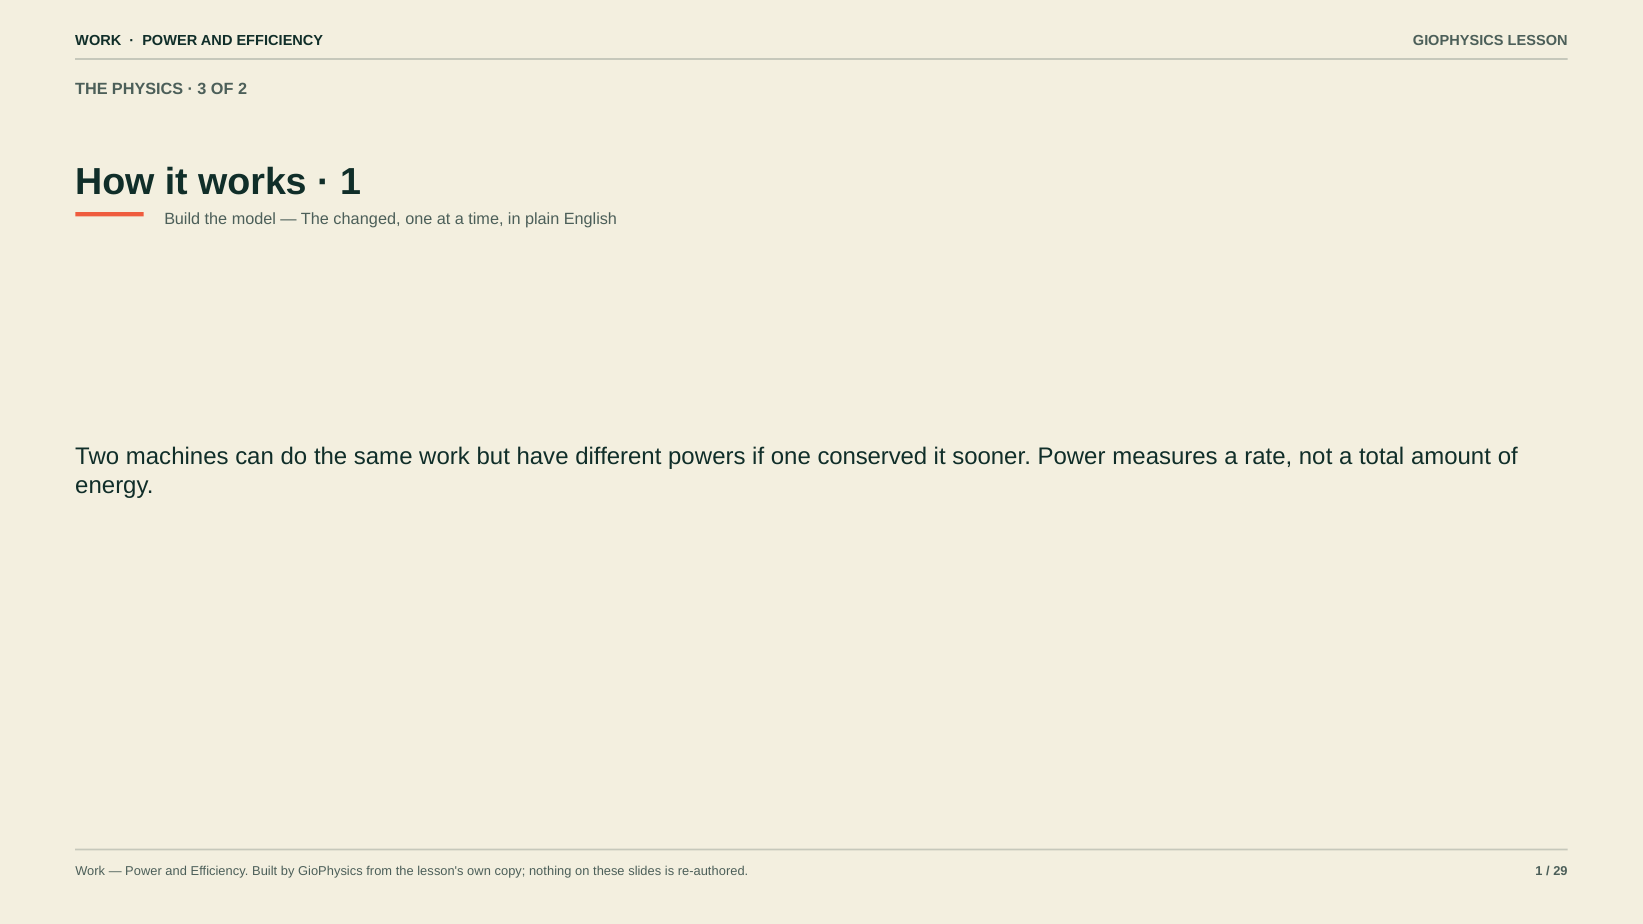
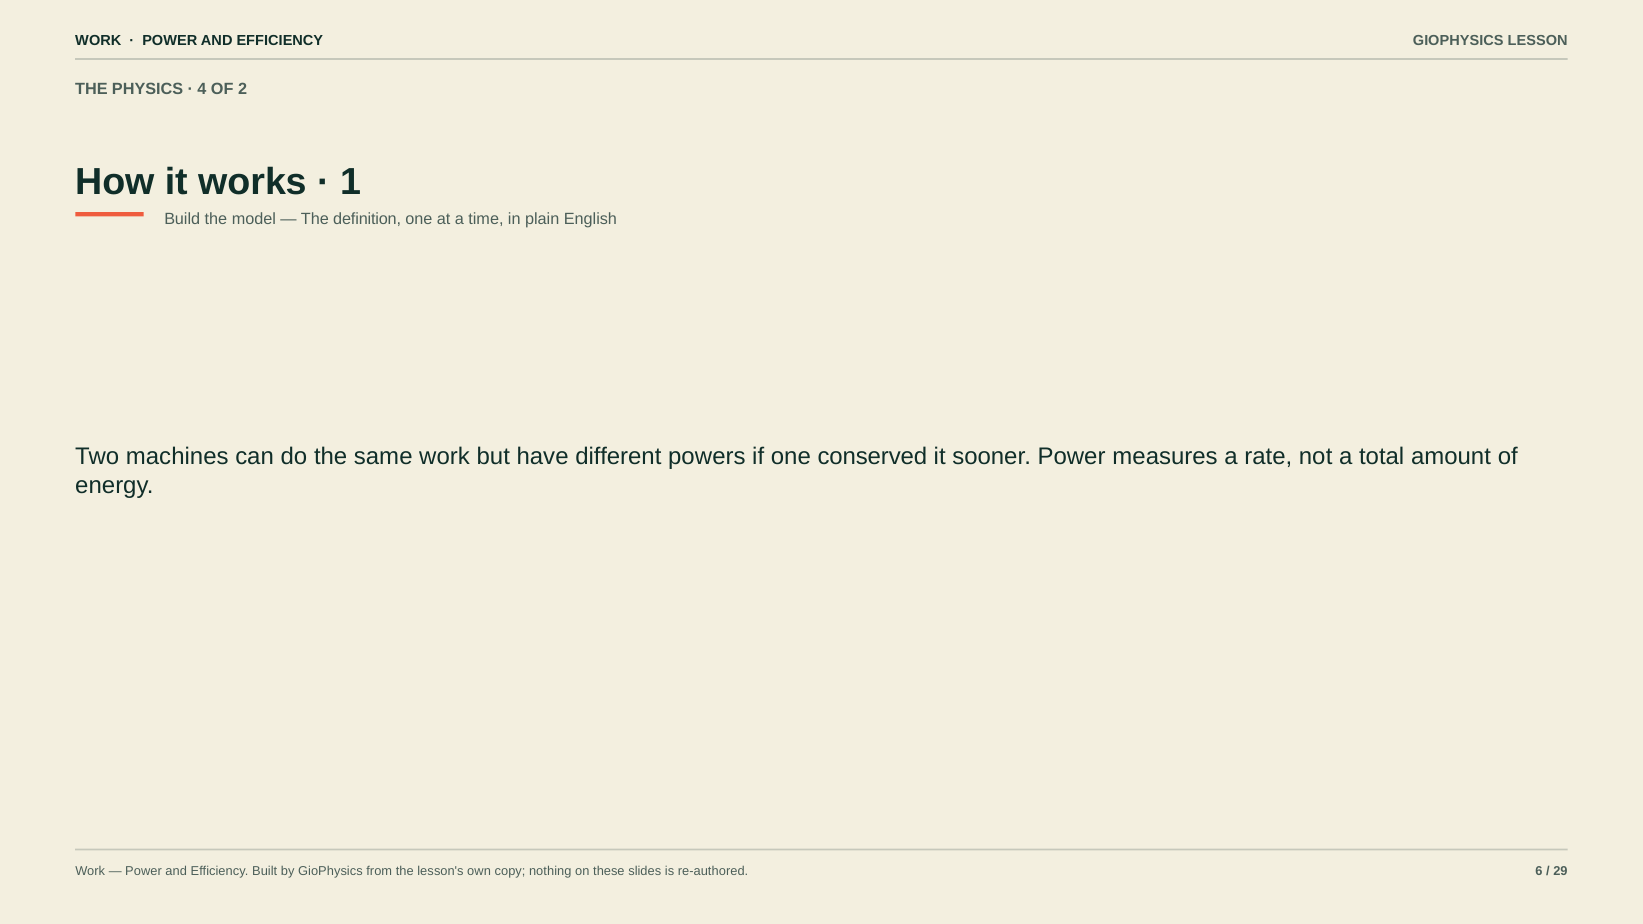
3: 3 -> 4
changed: changed -> definition
re-authored 1: 1 -> 6
